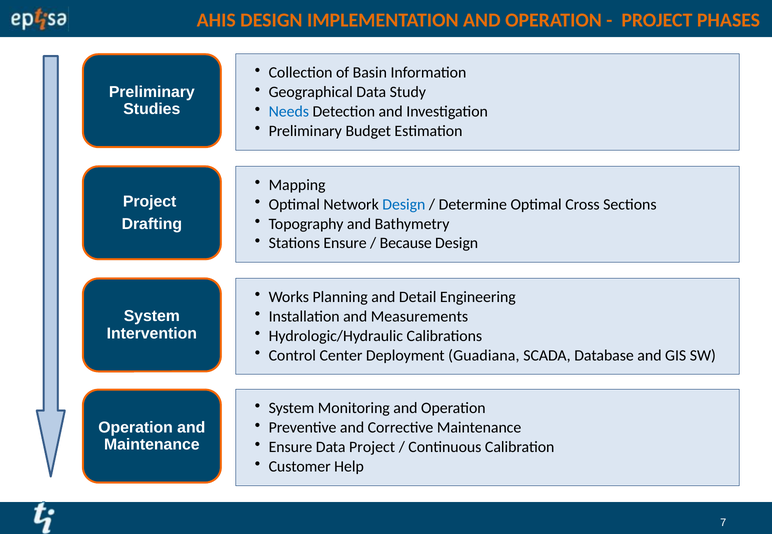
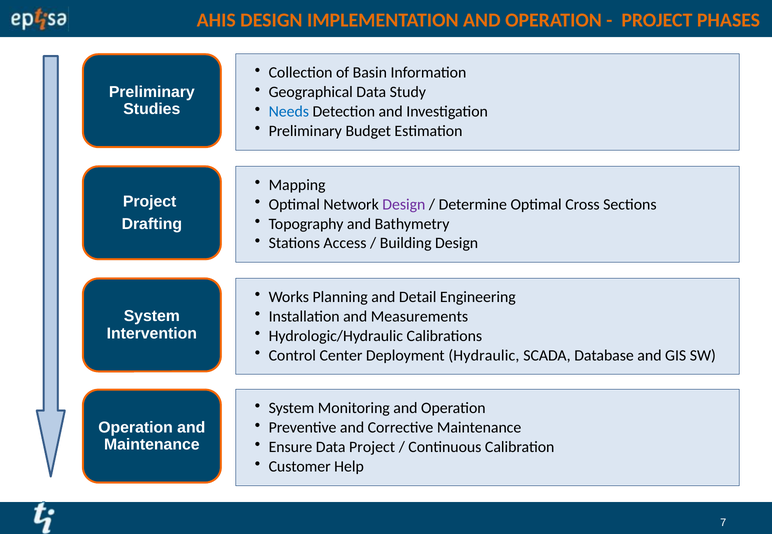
Design at (404, 205) colour: blue -> purple
Stations Ensure: Ensure -> Access
Because: Because -> Building
Guadiana: Guadiana -> Hydraulic
